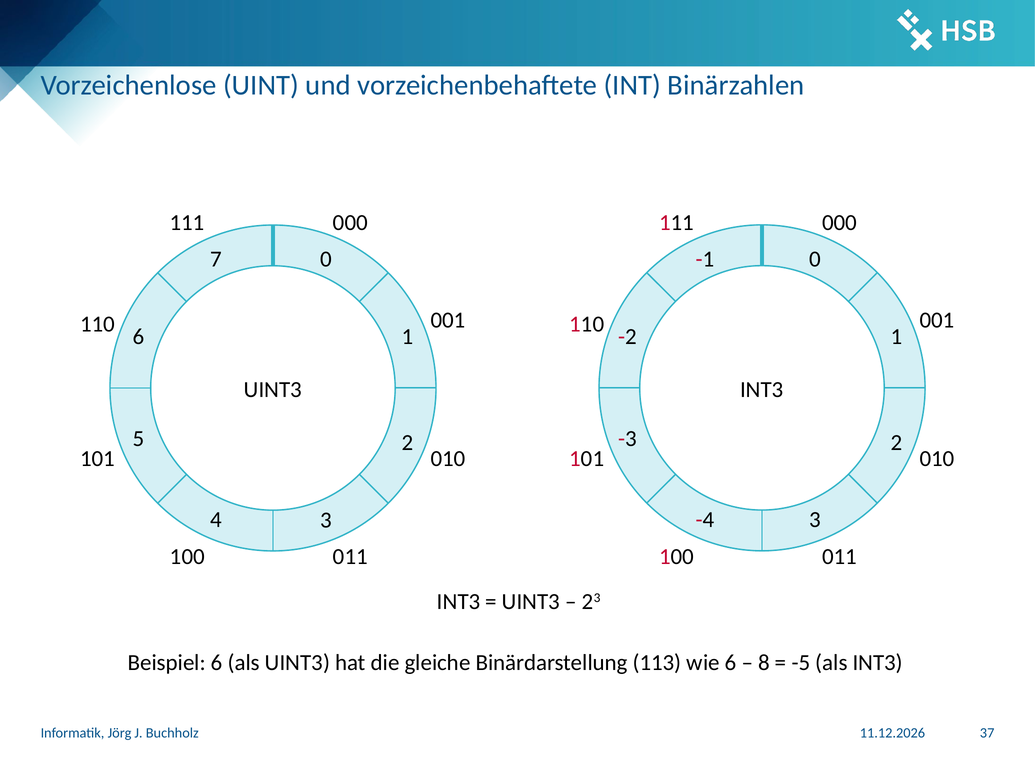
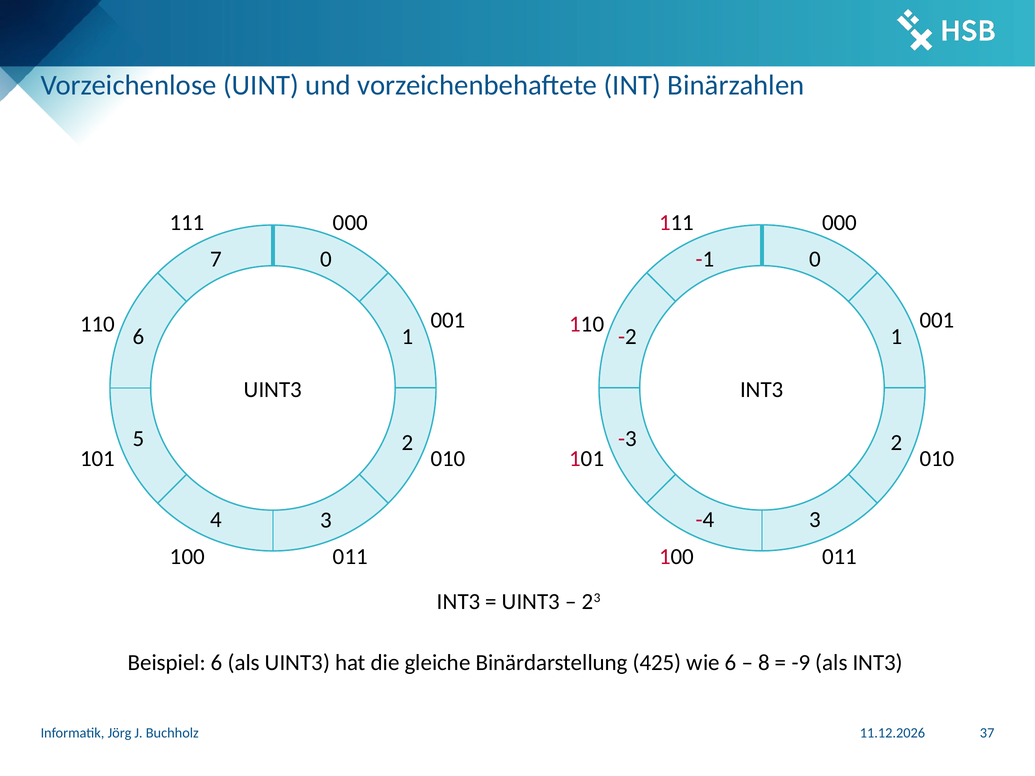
113: 113 -> 425
-5: -5 -> -9
